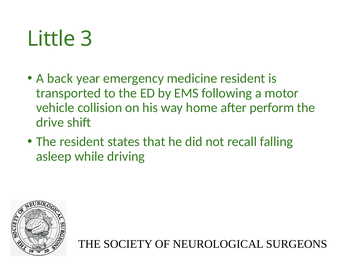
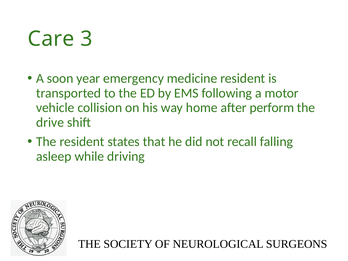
Little: Little -> Care
back: back -> soon
